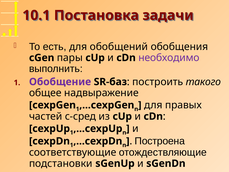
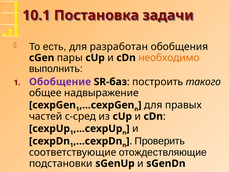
обобщений: обобщений -> разработан
необходимо colour: purple -> orange
Построена: Построена -> Проверить
